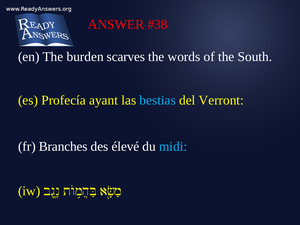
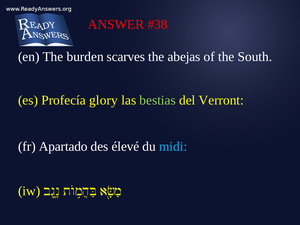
words: words -> abejas
ayant: ayant -> glory
bestias colour: light blue -> light green
Branches: Branches -> Apartado
